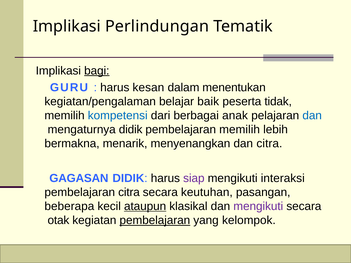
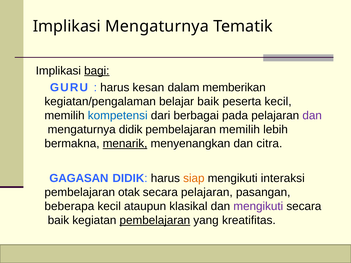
Implikasi Perlindungan: Perlindungan -> Mengaturnya
menentukan: menentukan -> memberikan
peserta tidak: tidak -> kecil
anak: anak -> pada
dan at (312, 116) colour: blue -> purple
menarik underline: none -> present
siap colour: purple -> orange
pembelajaran citra: citra -> otak
secara keutuhan: keutuhan -> pelajaran
ataupun underline: present -> none
otak at (58, 220): otak -> baik
kelompok: kelompok -> kreatifitas
